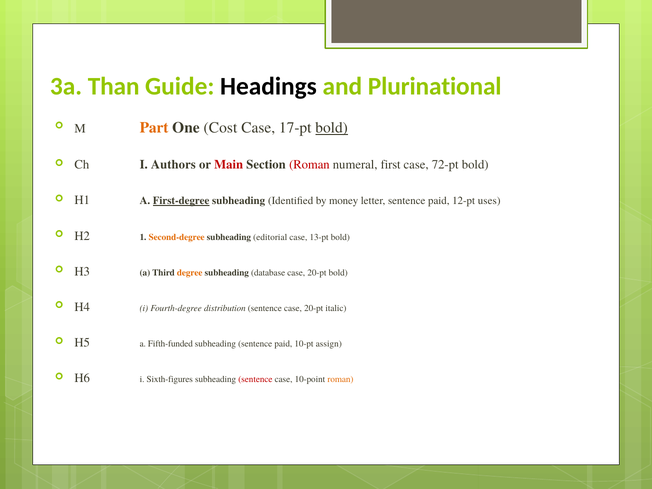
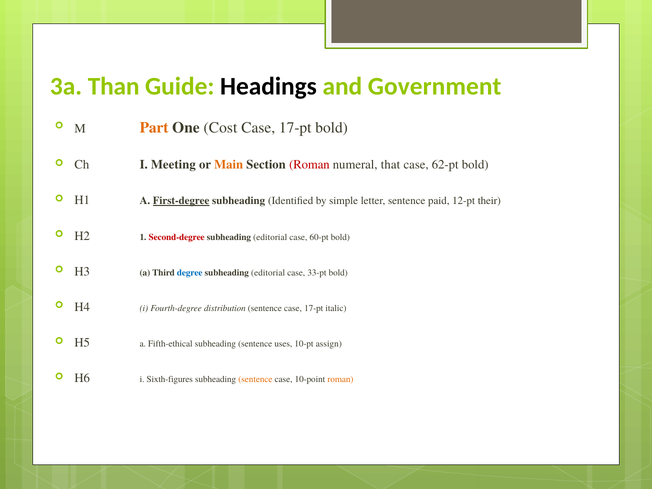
Plurinational: Plurinational -> Government
bold at (332, 128) underline: present -> none
Authors: Authors -> Meeting
Main colour: red -> orange
first: first -> that
72-pt: 72-pt -> 62-pt
money: money -> simple
uses: uses -> their
Second-degree colour: orange -> red
13-pt: 13-pt -> 60-pt
degree colour: orange -> blue
database at (268, 273): database -> editorial
20-pt at (317, 273): 20-pt -> 33-pt
sentence case 20-pt: 20-pt -> 17-pt
Fifth-funded: Fifth-funded -> Fifth-ethical
subheading sentence paid: paid -> uses
sentence at (255, 379) colour: red -> orange
